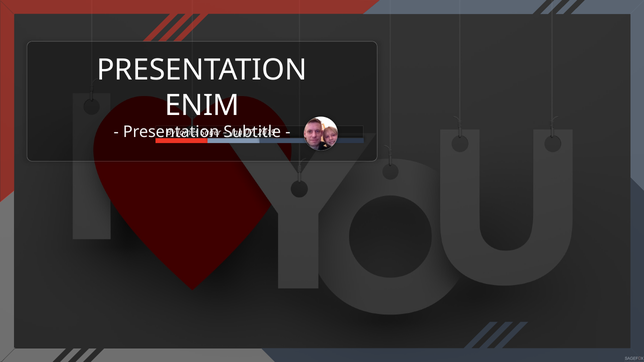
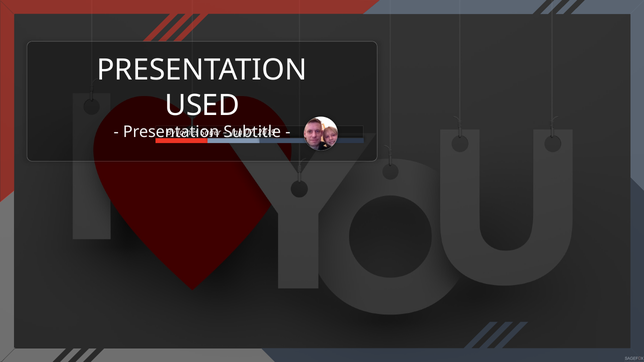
ENIM: ENIM -> USED
